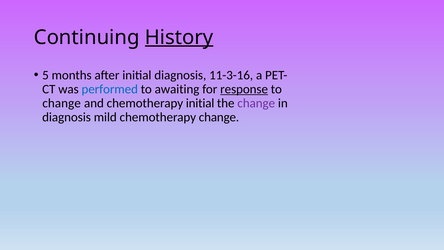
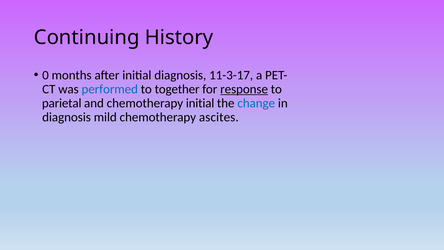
History underline: present -> none
5: 5 -> 0
11-3-16: 11-3-16 -> 11-3-17
awaiting: awaiting -> together
change at (62, 103): change -> parietal
change at (256, 103) colour: purple -> blue
chemotherapy change: change -> ascites
